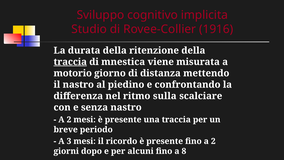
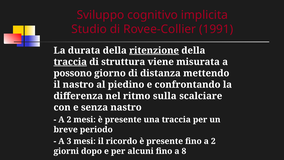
1916: 1916 -> 1991
ritenzione underline: none -> present
mnestica: mnestica -> struttura
motorio: motorio -> possono
